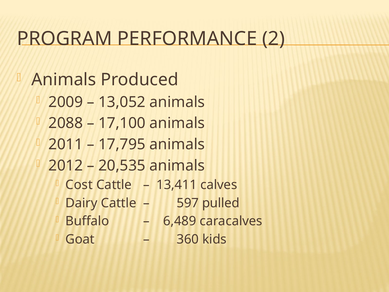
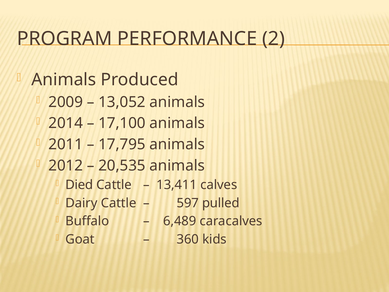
2088: 2088 -> 2014
Cost: Cost -> Died
